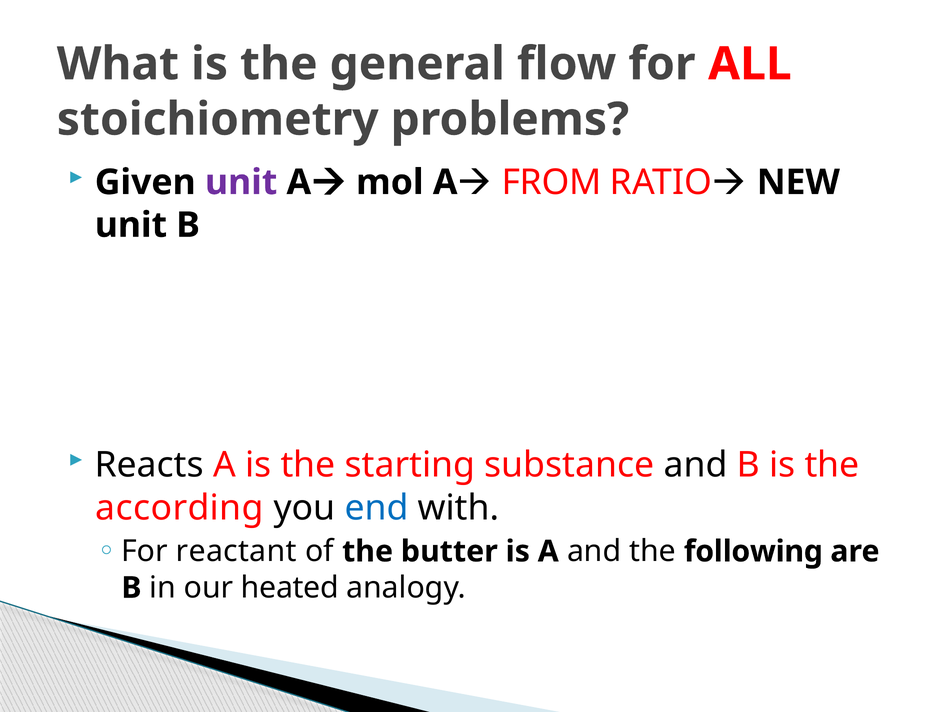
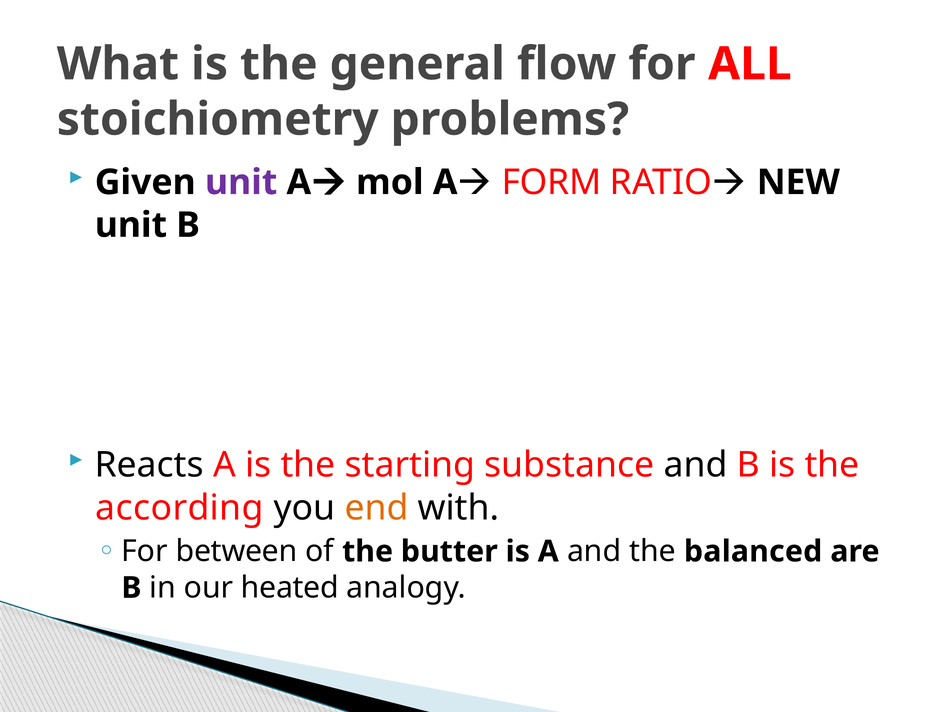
FROM: FROM -> FORM
end colour: blue -> orange
reactant: reactant -> between
following: following -> balanced
